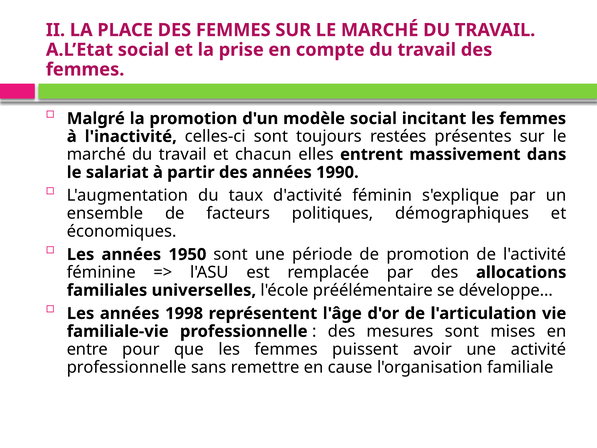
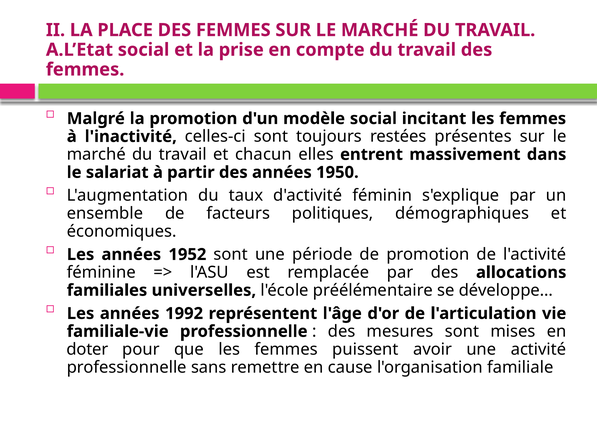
1990: 1990 -> 1950
1950: 1950 -> 1952
1998: 1998 -> 1992
entre: entre -> doter
